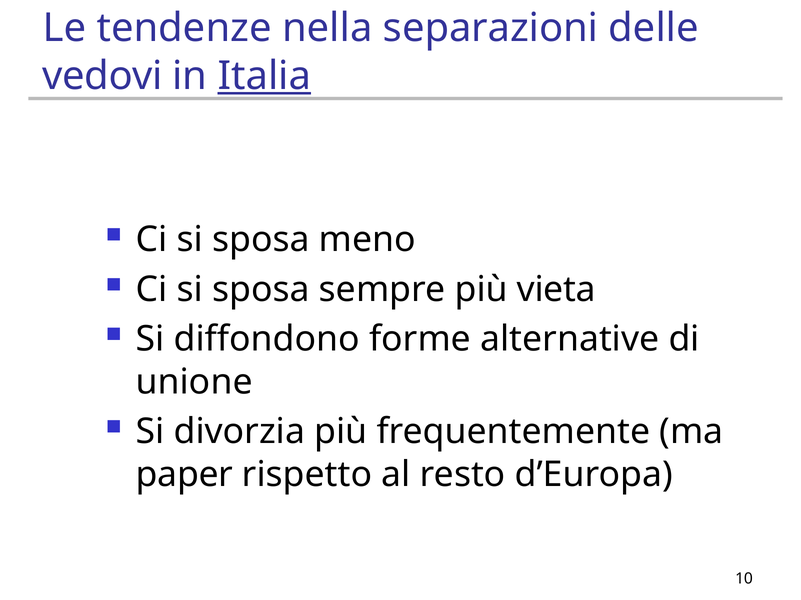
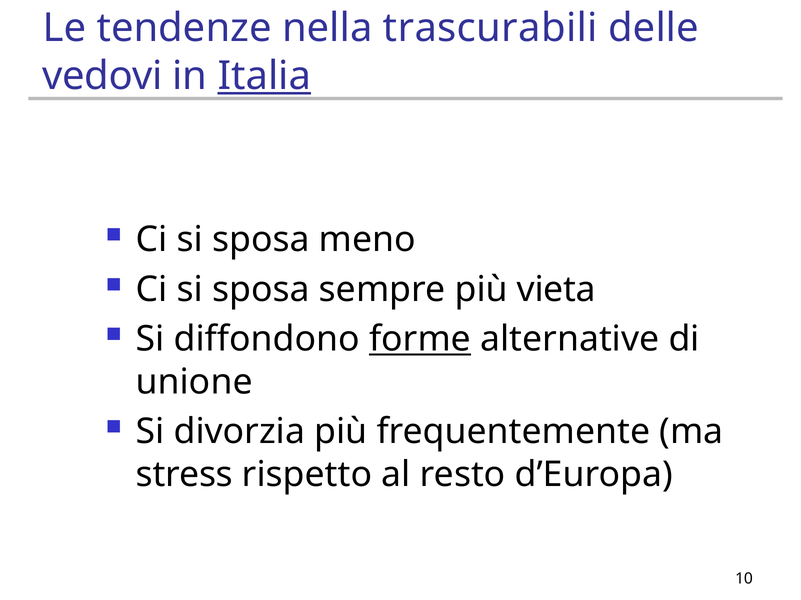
separazioni: separazioni -> trascurabili
forme underline: none -> present
paper: paper -> stress
